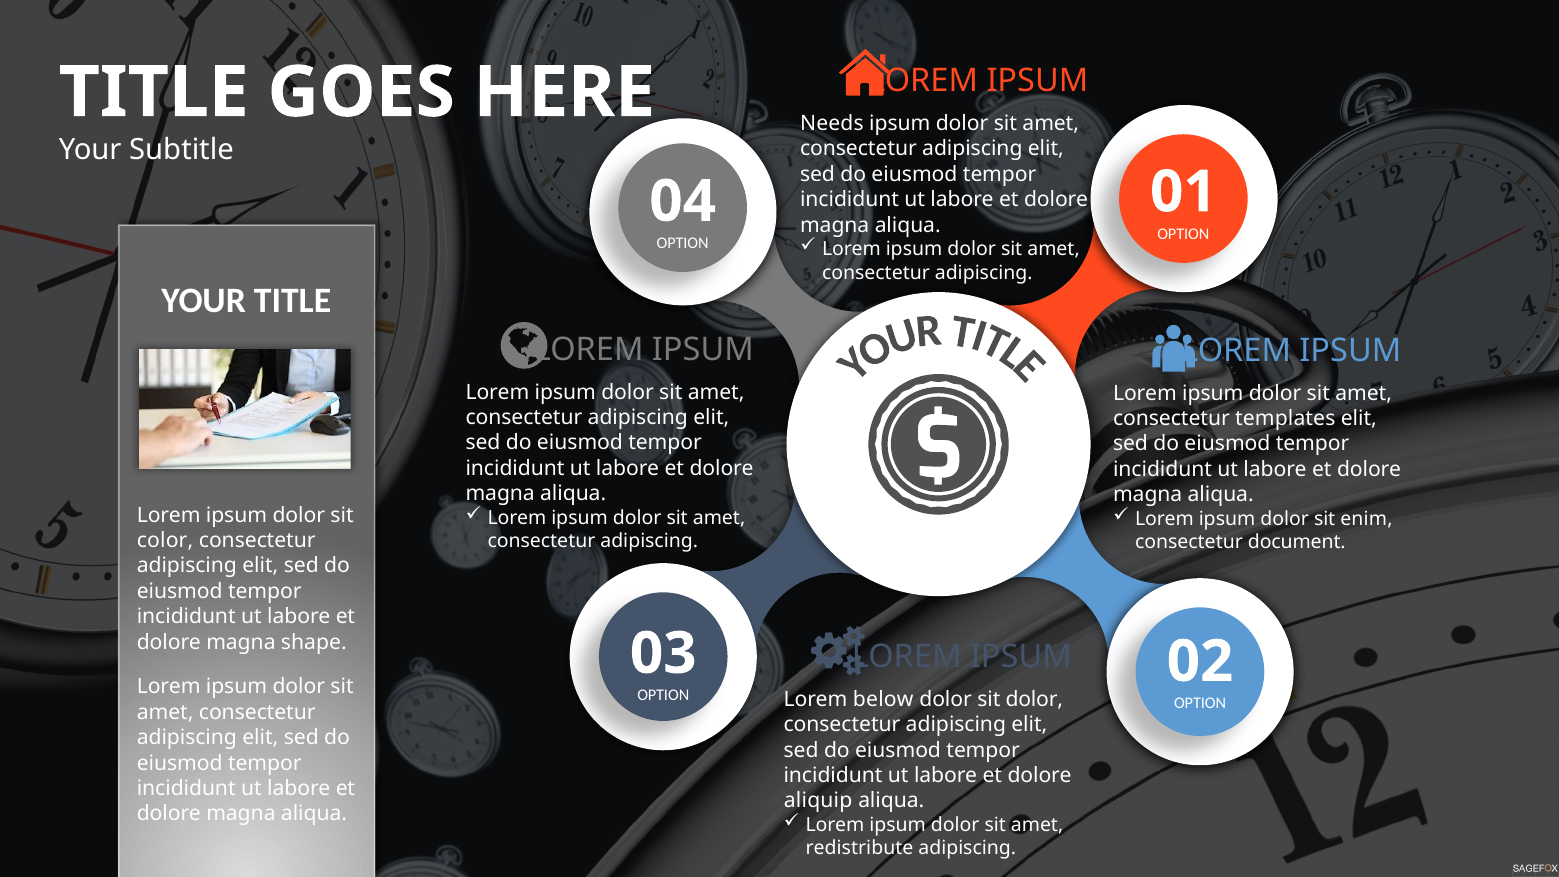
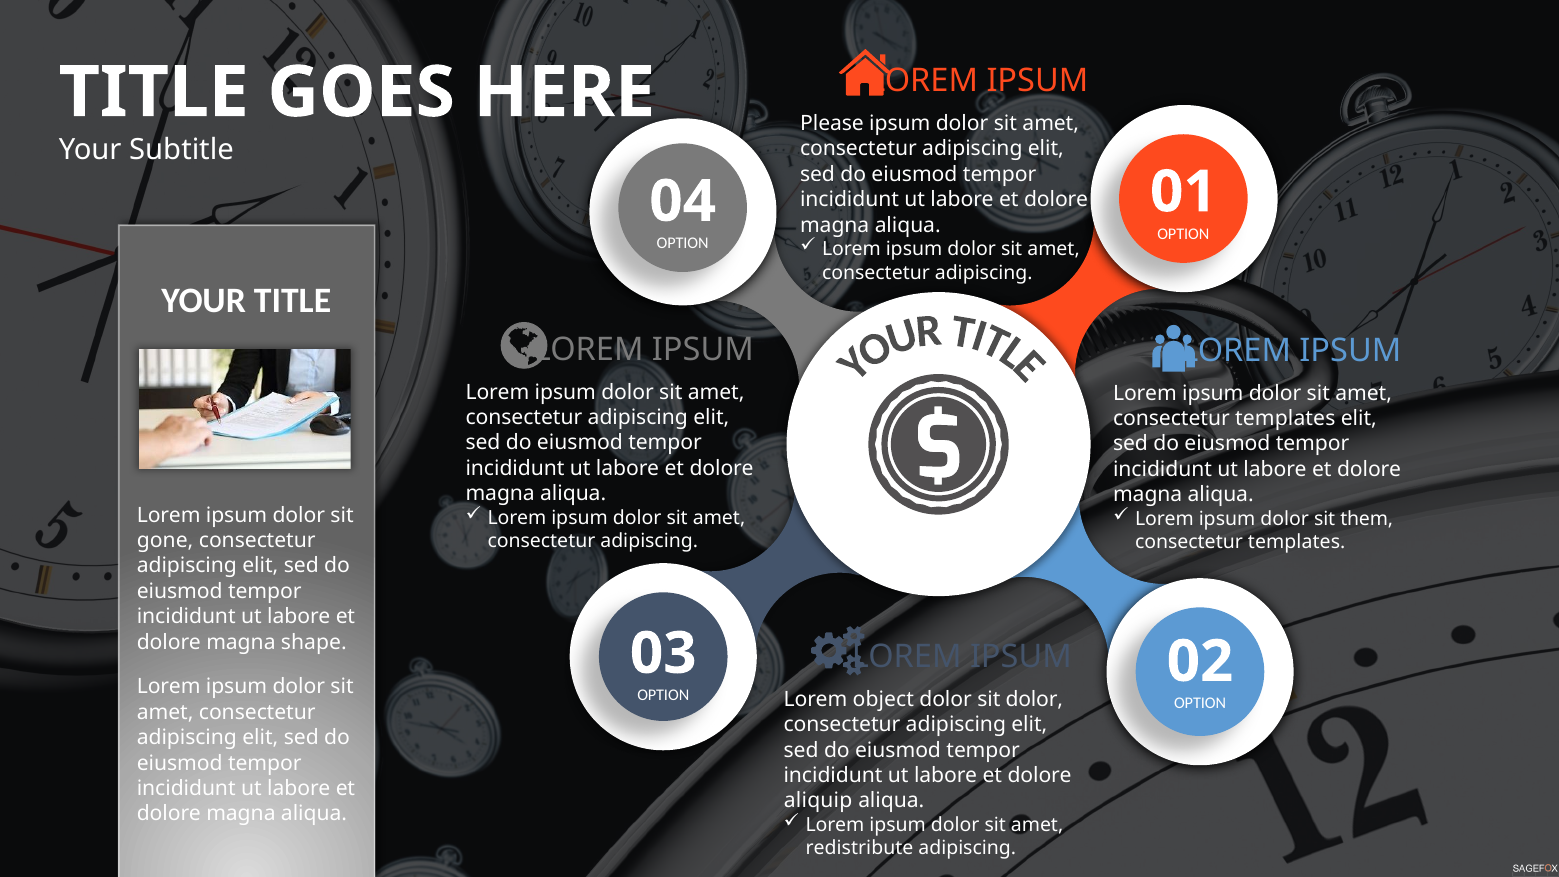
Needs: Needs -> Please
enim: enim -> them
color: color -> gone
document at (1297, 542): document -> templates
below: below -> object
